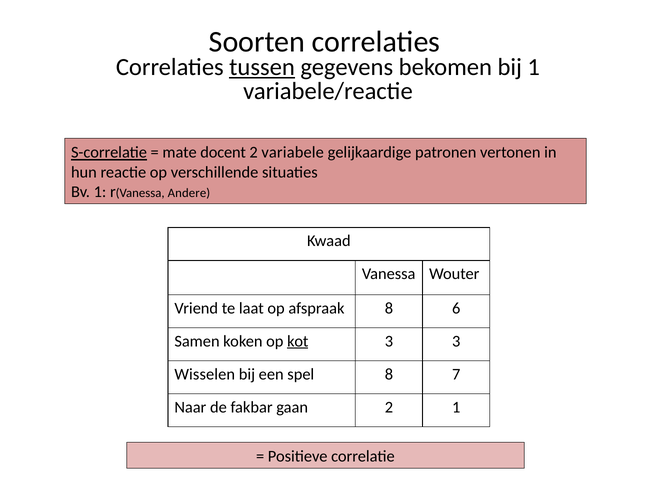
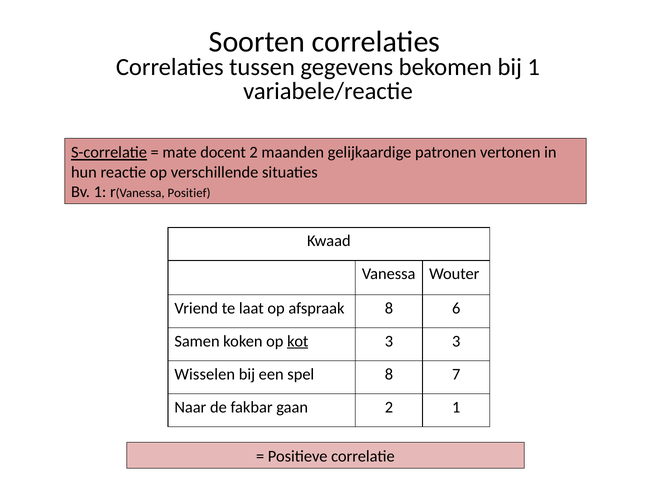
tussen underline: present -> none
variabele: variabele -> maanden
Andere: Andere -> Positief
